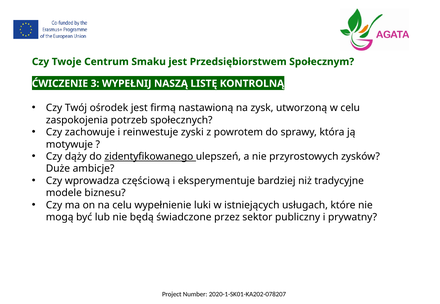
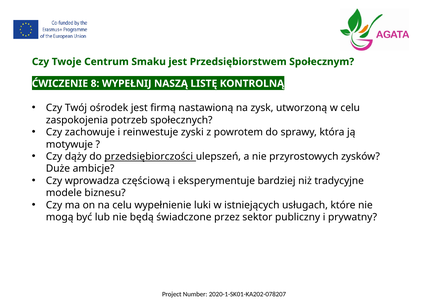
3: 3 -> 8
zidentyfikowanego: zidentyfikowanego -> przedsiębiorczości
